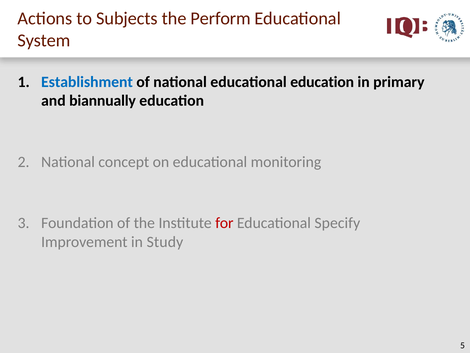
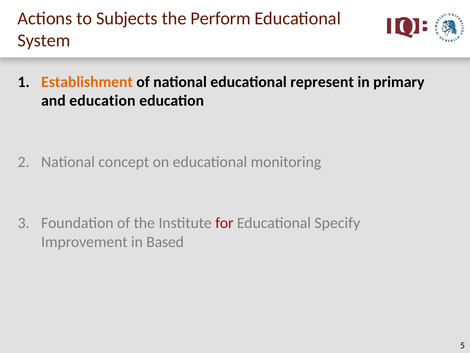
Establishment colour: blue -> orange
educational education: education -> represent
and biannually: biannually -> education
Study: Study -> Based
